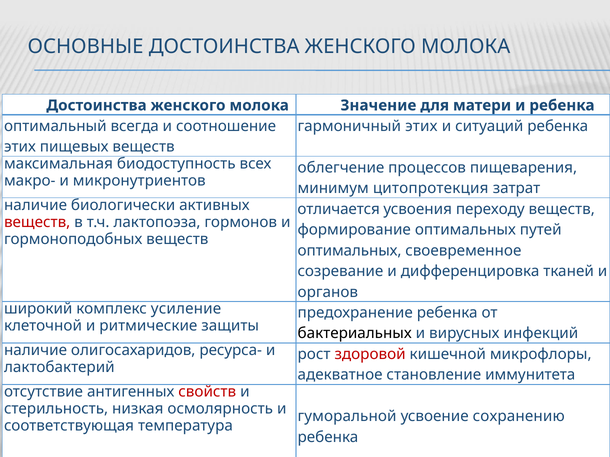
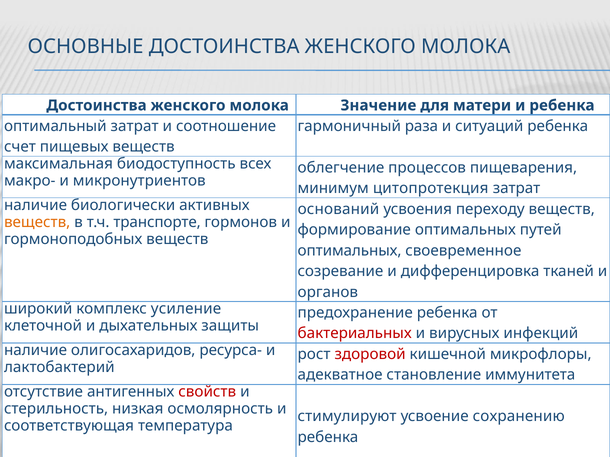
оптимальный всегда: всегда -> затрат
гармоничный этих: этих -> раза
этих at (20, 147): этих -> счет
отличается: отличается -> оснований
веществ at (37, 222) colour: red -> orange
лактопоэза: лактопоэза -> транспорте
ритмические: ритмические -> дыхательных
бактериальных colour: black -> red
гуморальной: гуморальной -> стимулируют
